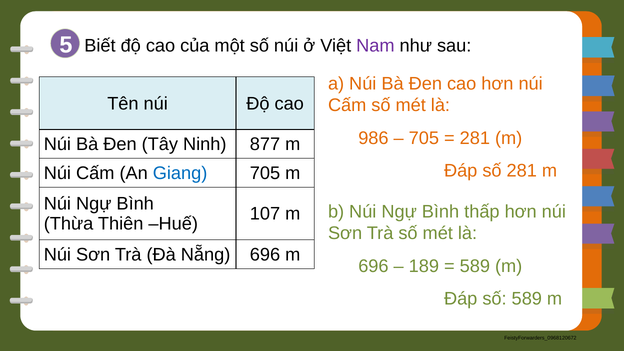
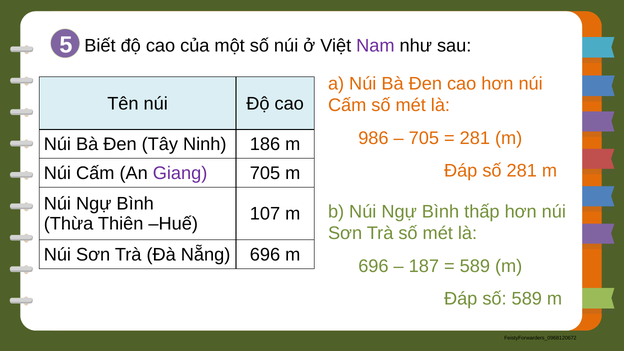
877: 877 -> 186
Giang colour: blue -> purple
189: 189 -> 187
